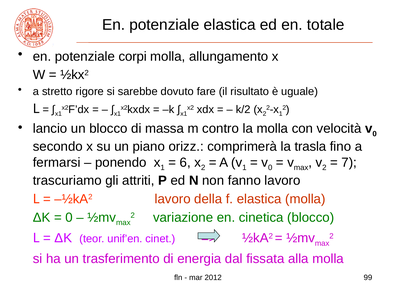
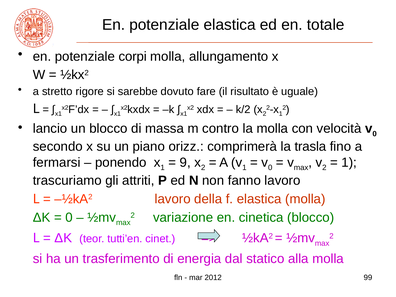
6: 6 -> 9
7 at (349, 162): 7 -> 1
unif’en: unif’en -> tutti’en
fissata: fissata -> statico
